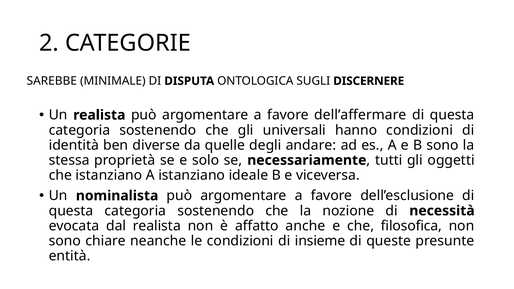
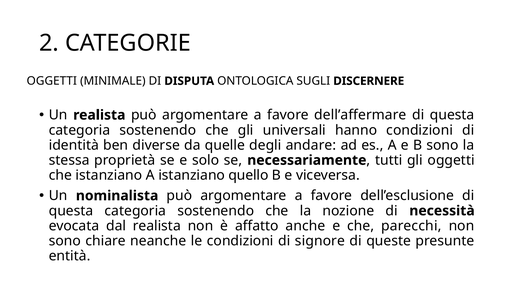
SAREBBE at (52, 81): SAREBBE -> OGGETTI
ideale: ideale -> quello
filosofica: filosofica -> parecchi
insieme: insieme -> signore
